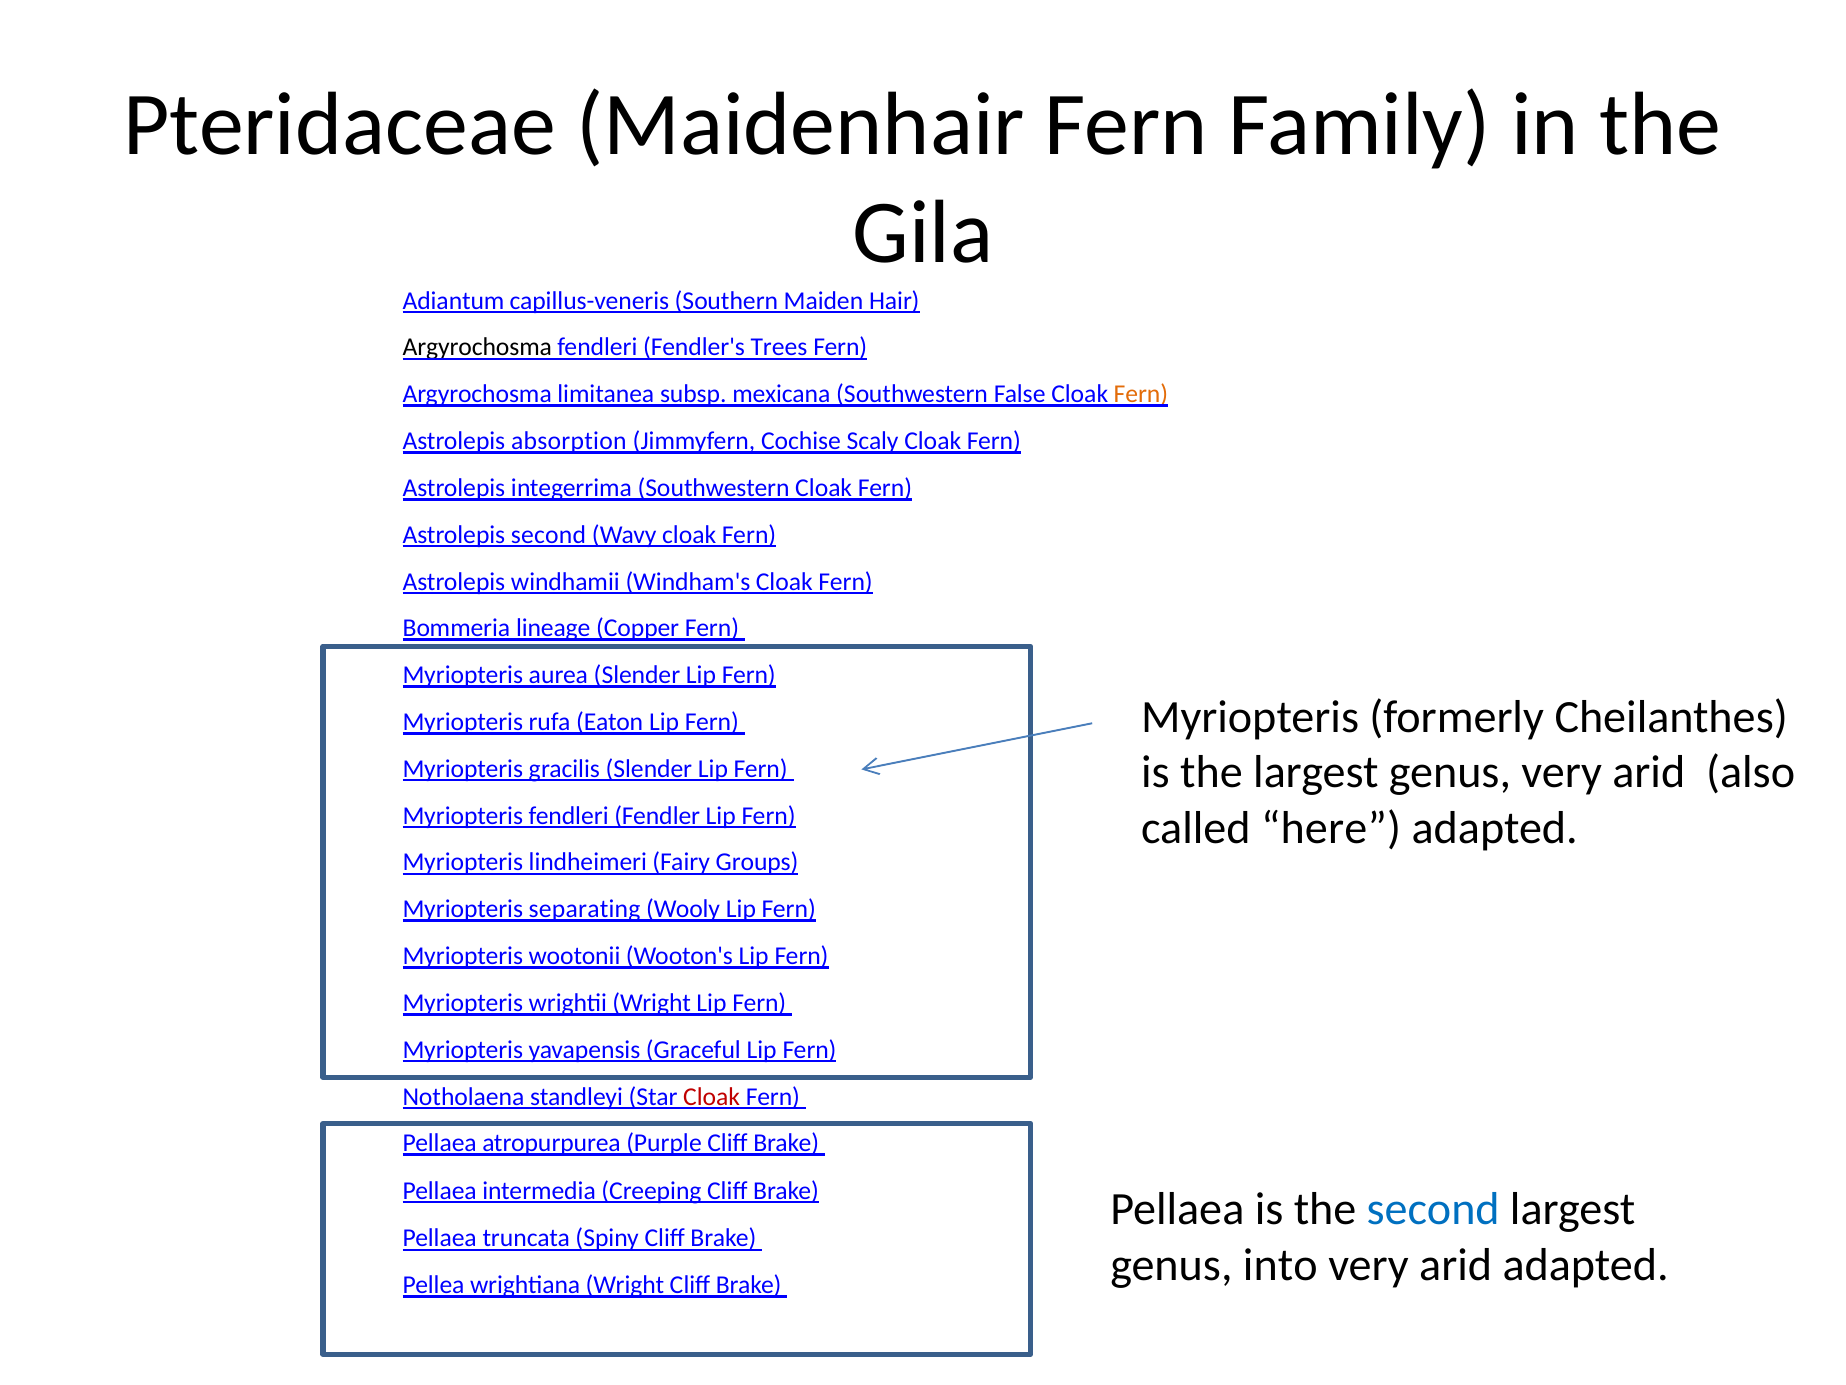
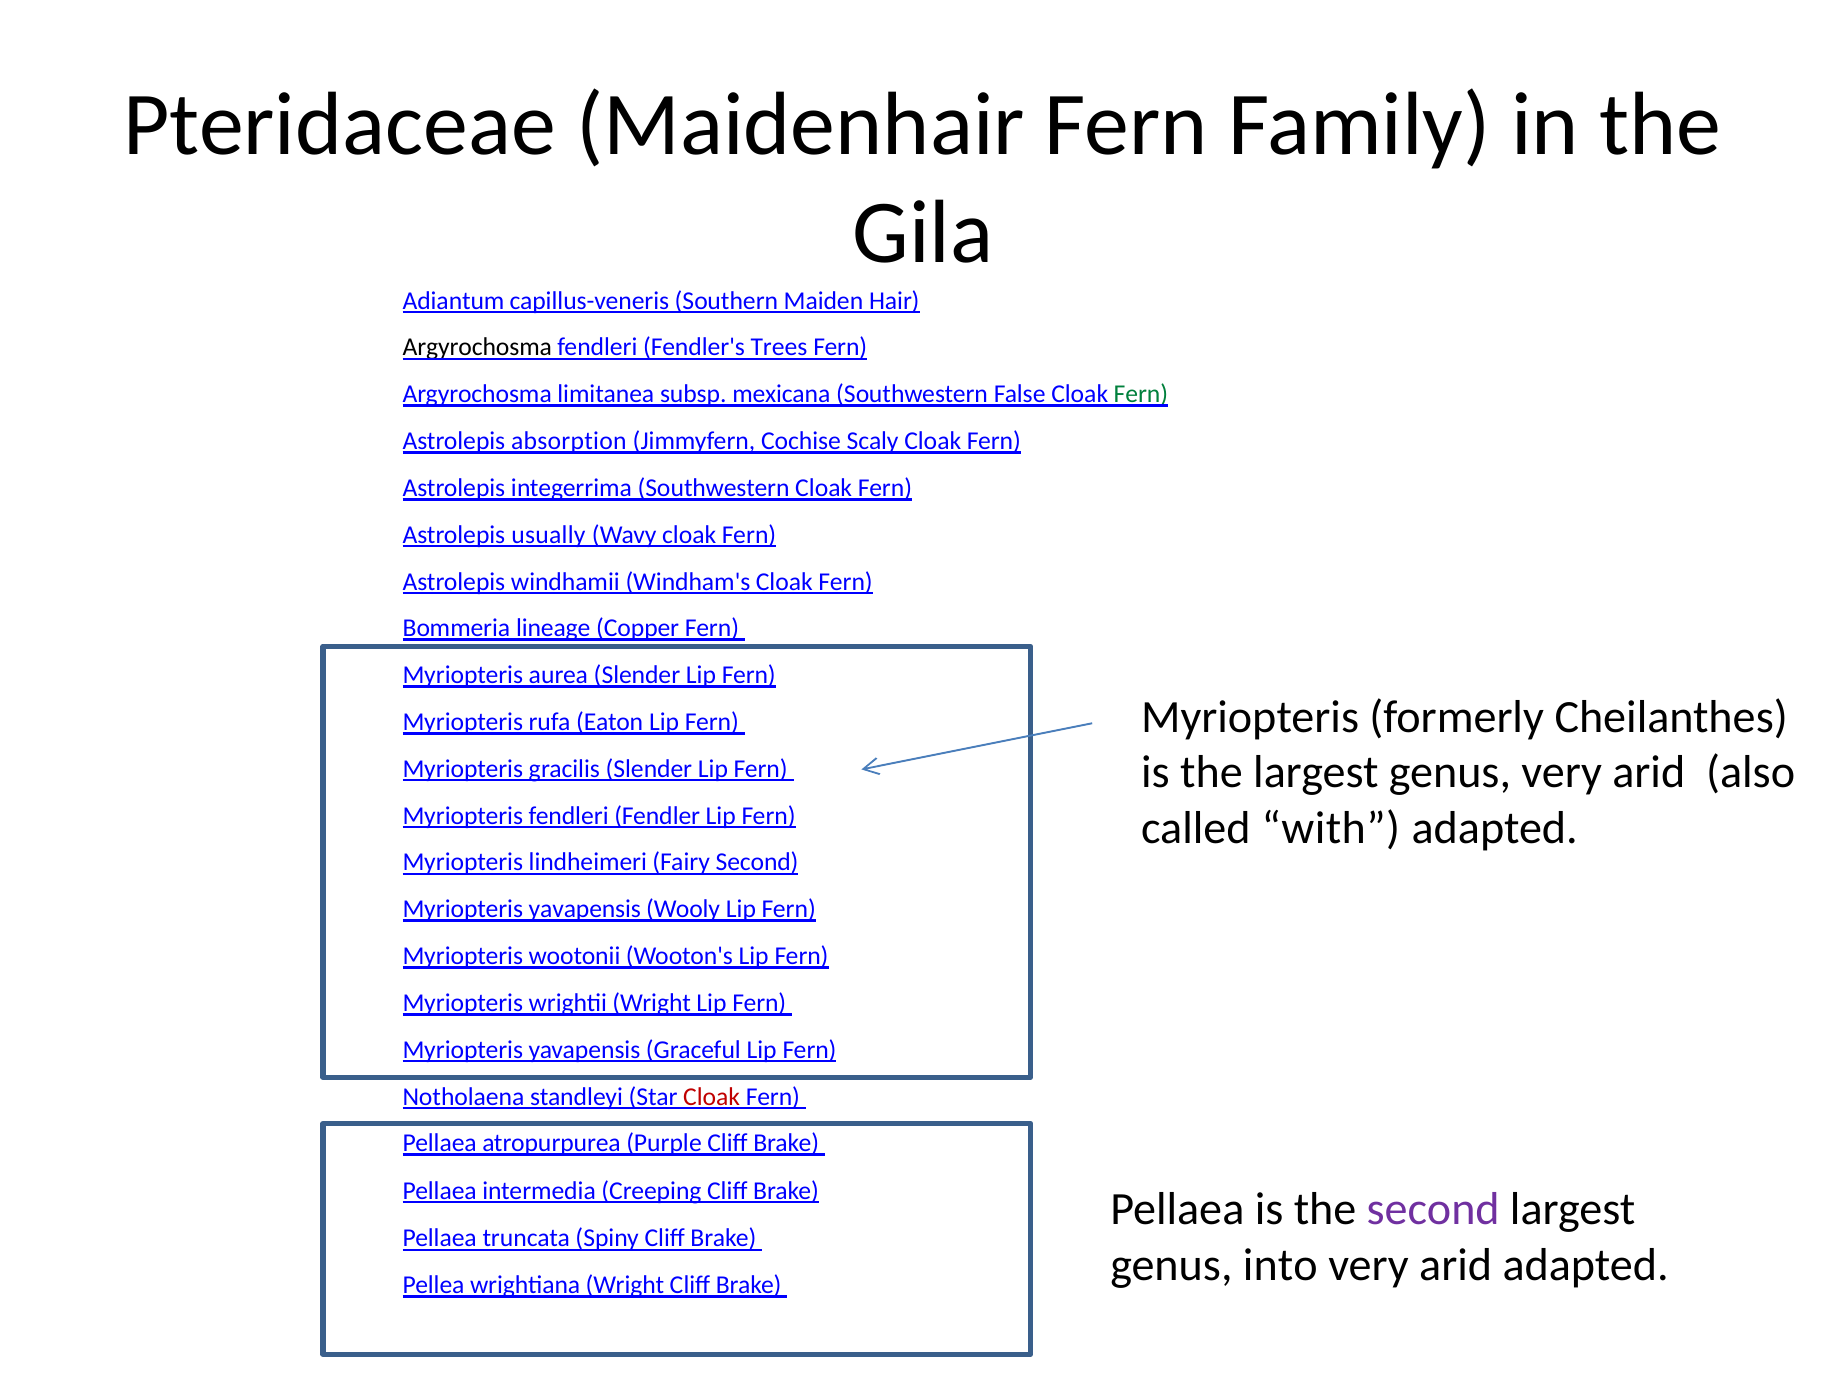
Fern at (1141, 394) colour: orange -> green
Astrolepis second: second -> usually
here: here -> with
Fairy Groups: Groups -> Second
separating at (585, 909): separating -> yavapensis
second at (1433, 1209) colour: blue -> purple
